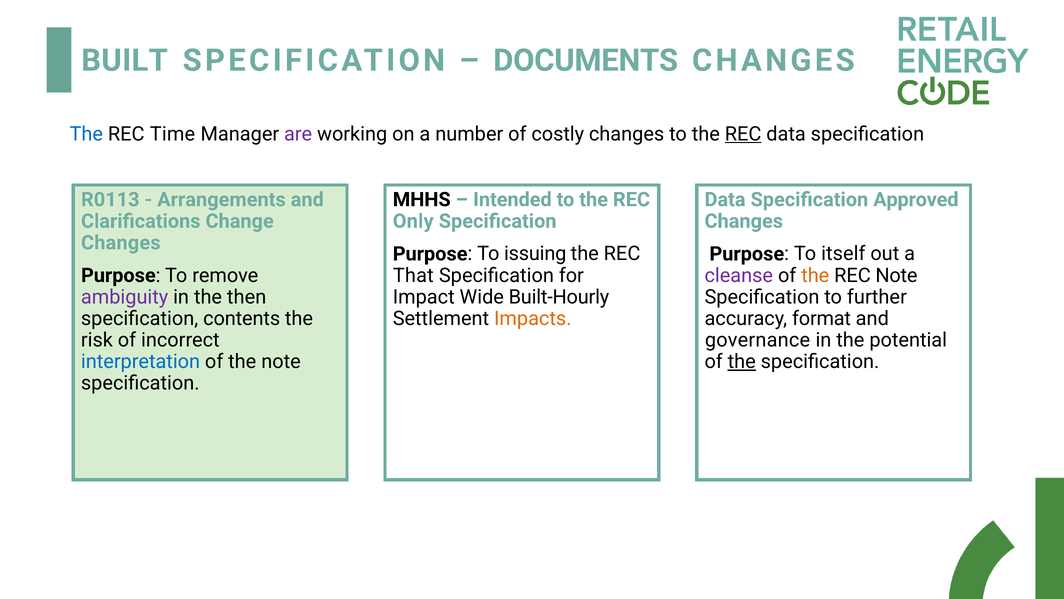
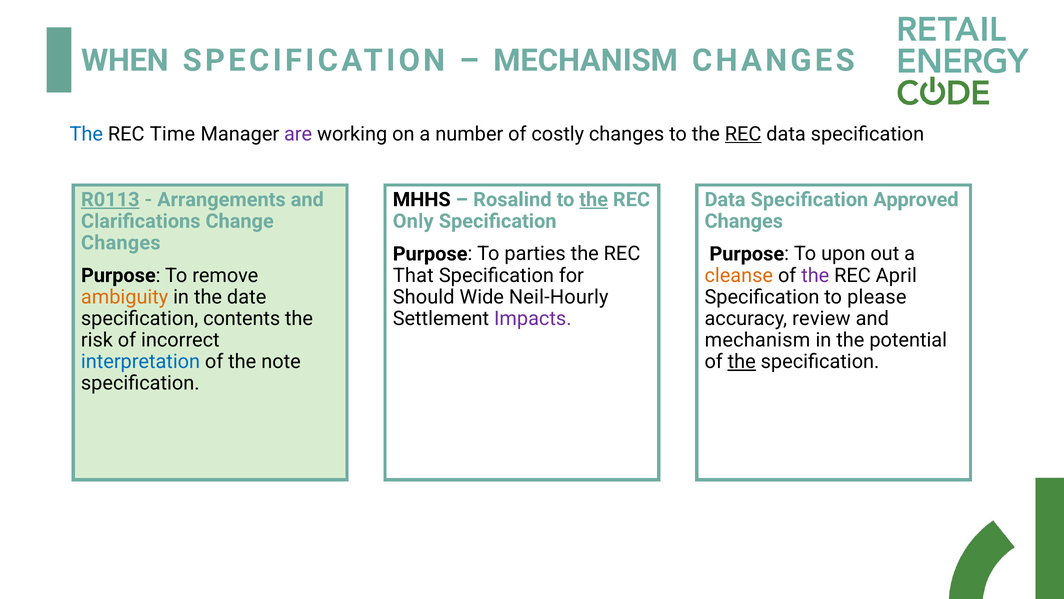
BUILT: BUILT -> WHEN
DOCUMENTS at (586, 60): DOCUMENTS -> MECHANISM
R0113 underline: none -> present
Intended: Intended -> Rosalind
the at (594, 199) underline: none -> present
issuing: issuing -> parties
itself: itself -> upon
cleanse colour: purple -> orange
the at (815, 275) colour: orange -> purple
REC Note: Note -> April
ambiguity colour: purple -> orange
then: then -> date
Impact: Impact -> Should
Built-Hourly: Built-Hourly -> Neil-Hourly
further: further -> please
Impacts colour: orange -> purple
format: format -> review
governance at (758, 340): governance -> mechanism
